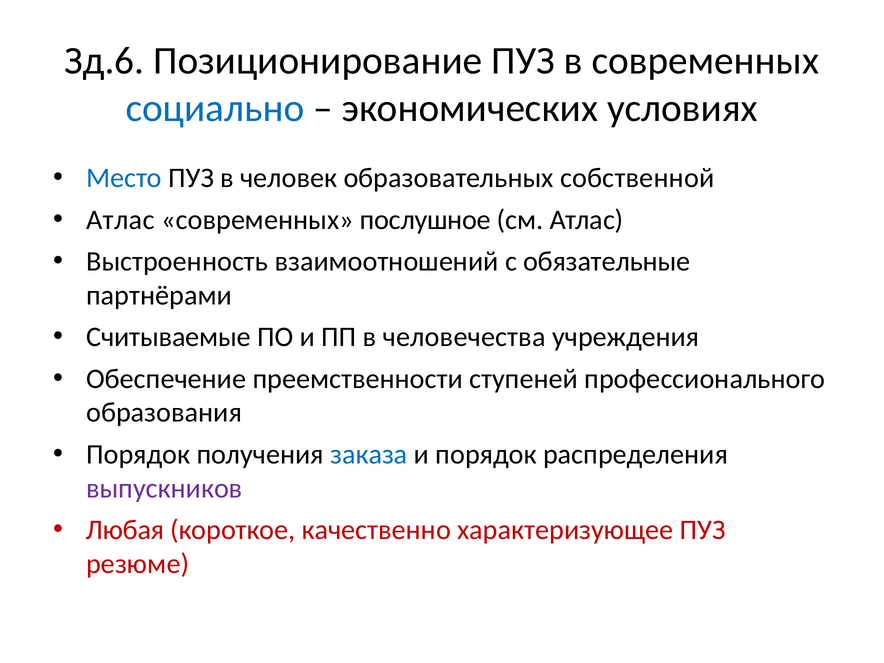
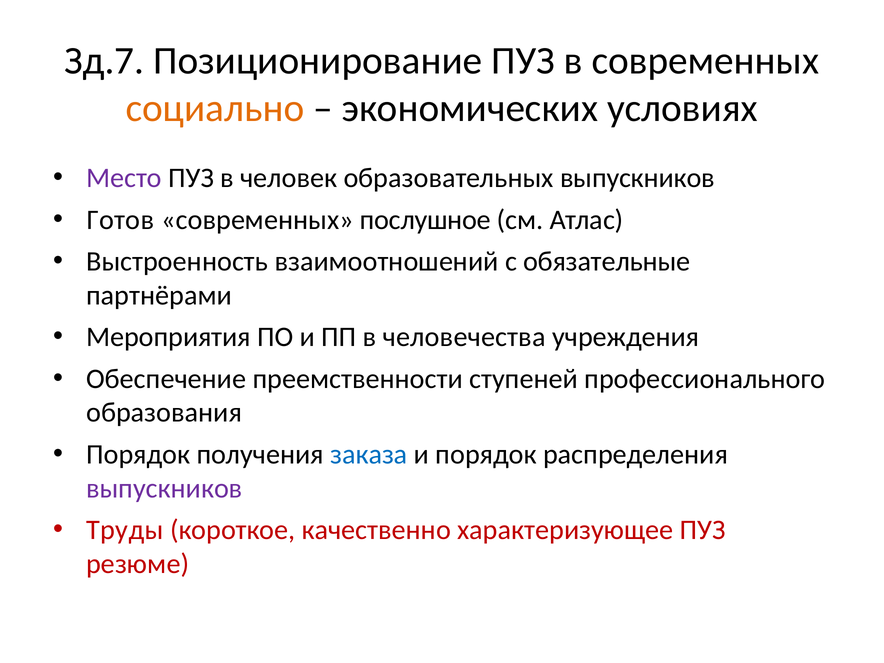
Зд.6: Зд.6 -> Зд.7
социально colour: blue -> orange
Место colour: blue -> purple
образовательных собственной: собственной -> выпускников
Атлас at (120, 220): Атлас -> Готов
Считываемые: Считываемые -> Мероприятия
Любая: Любая -> Труды
